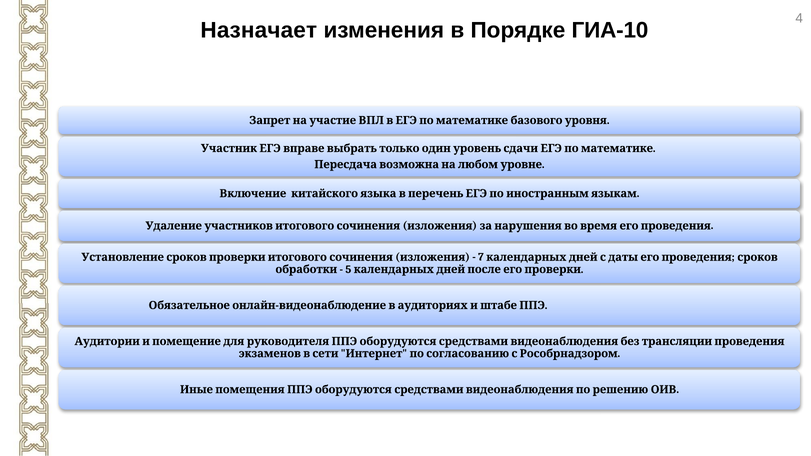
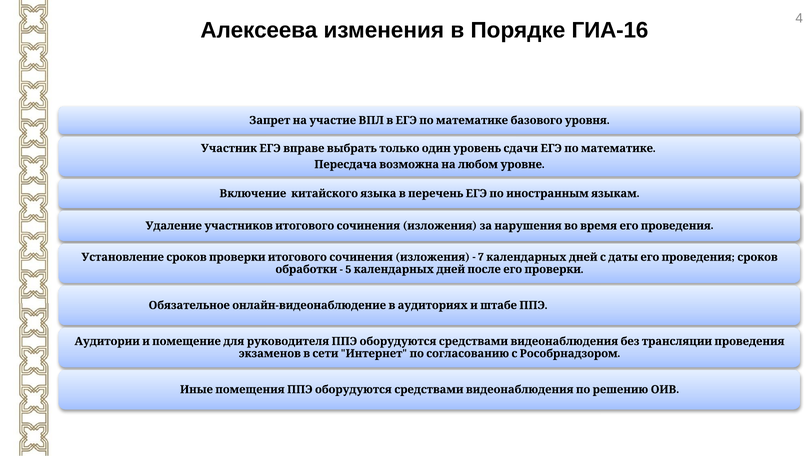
Назначает: Назначает -> Алексеева
ГИА-10: ГИА-10 -> ГИА-16
